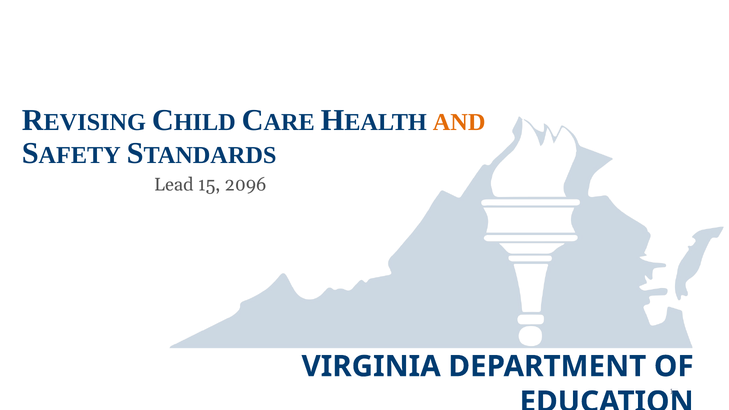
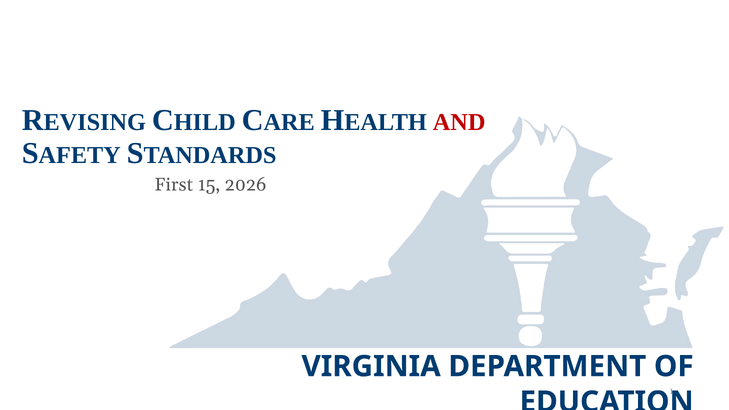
AND colour: orange -> red
Lead: Lead -> First
2096: 2096 -> 2026
